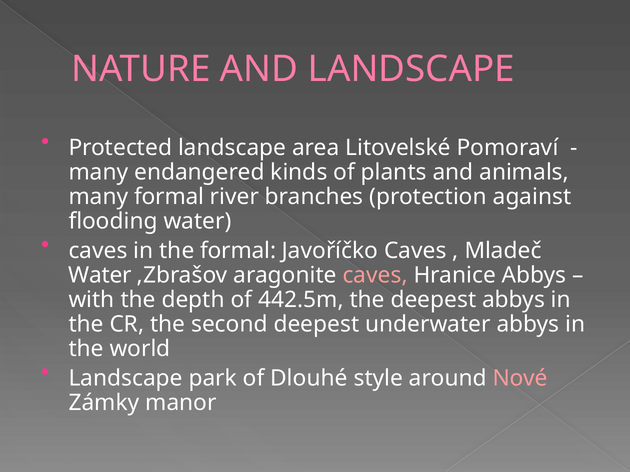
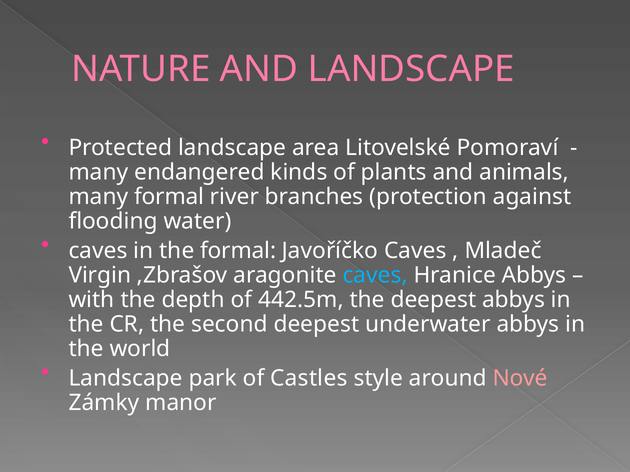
Water at (100, 276): Water -> Virgin
caves at (375, 276) colour: pink -> light blue
Dlouhé: Dlouhé -> Castles
